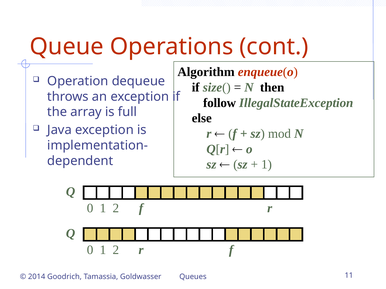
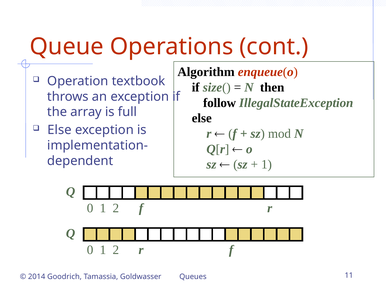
dequeue: dequeue -> textbook
Java at (60, 130): Java -> Else
